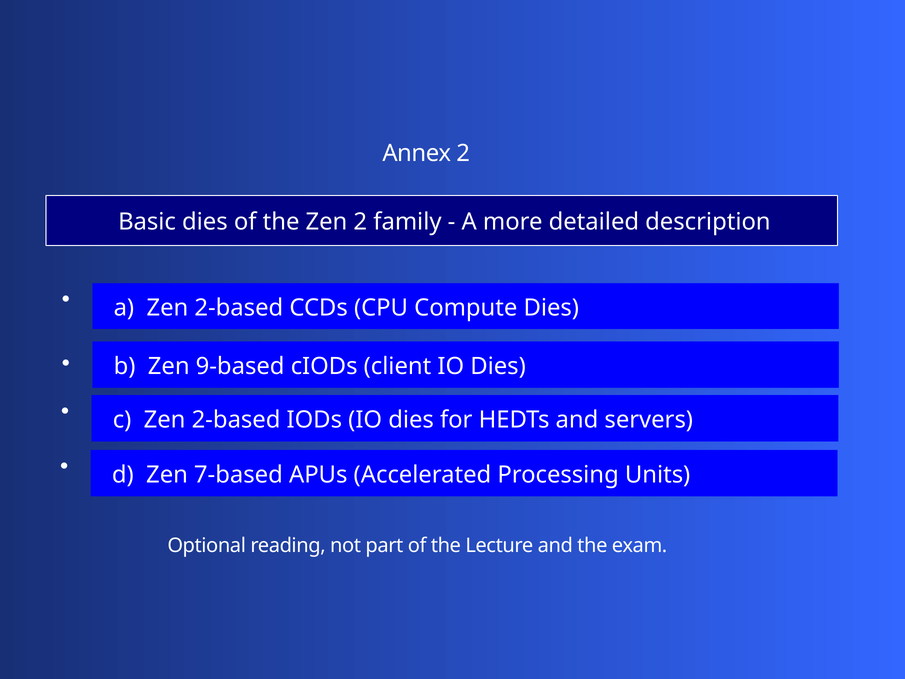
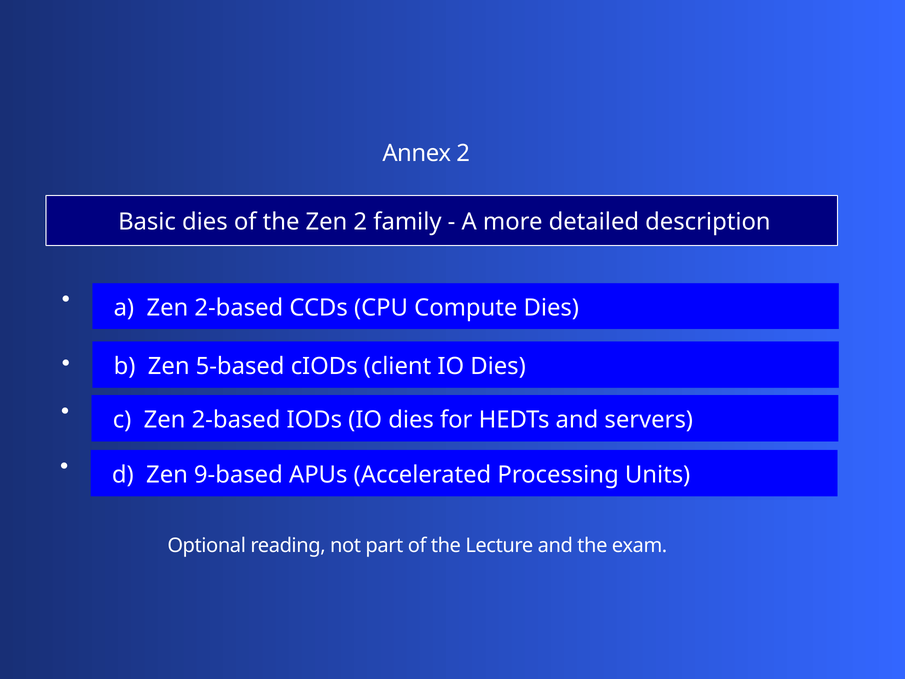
9-based: 9-based -> 5-based
7-based: 7-based -> 9-based
